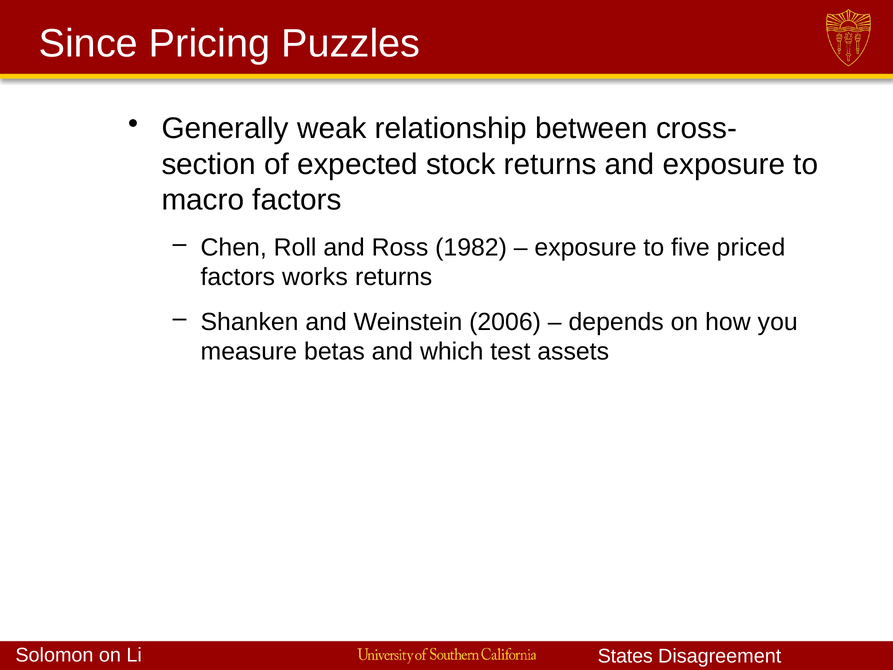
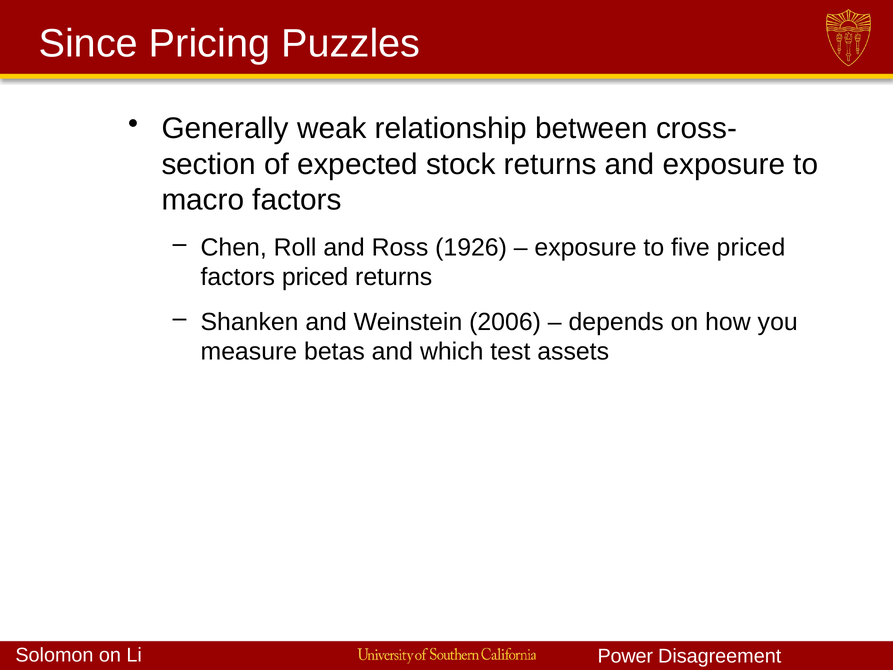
1982: 1982 -> 1926
factors works: works -> priced
States: States -> Power
